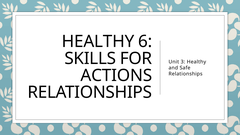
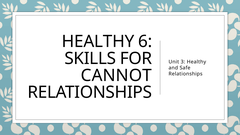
ACTIONS: ACTIONS -> CANNOT
